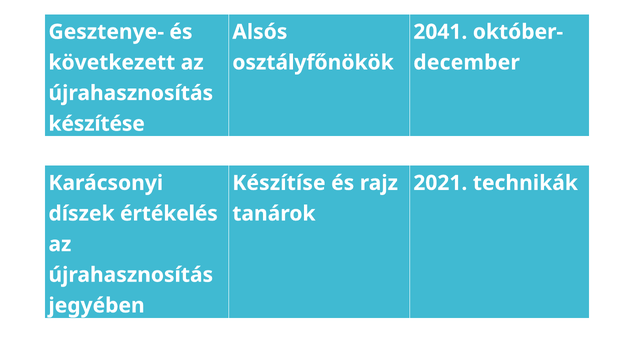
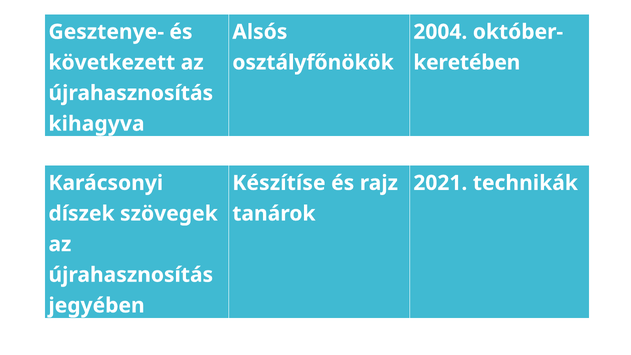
2041: 2041 -> 2004
december: december -> keretében
készítése: készítése -> kihagyva
értékelés: értékelés -> szövegek
